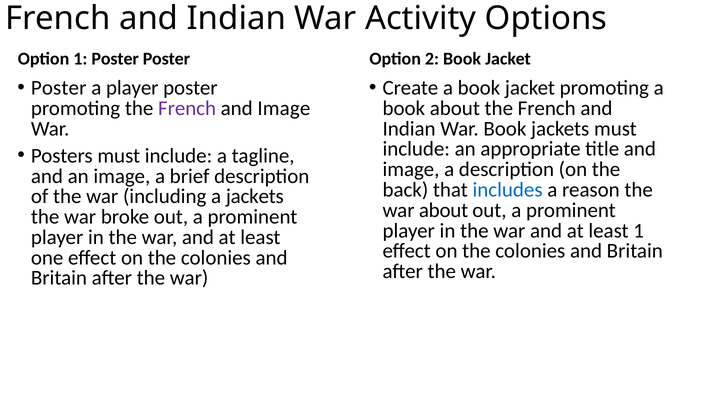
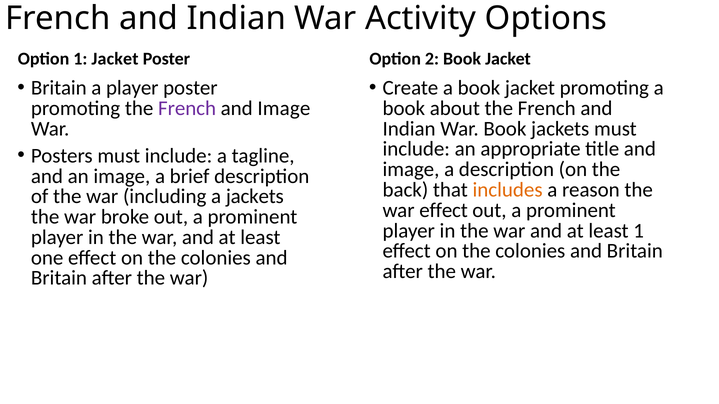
1 Poster: Poster -> Jacket
Poster at (59, 88): Poster -> Britain
includes colour: blue -> orange
war about: about -> effect
